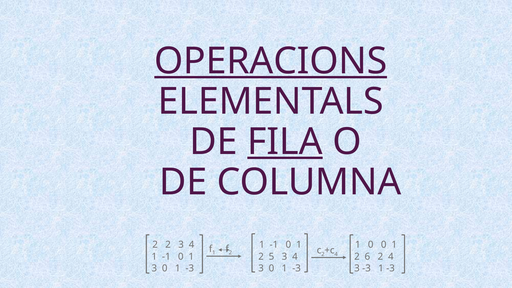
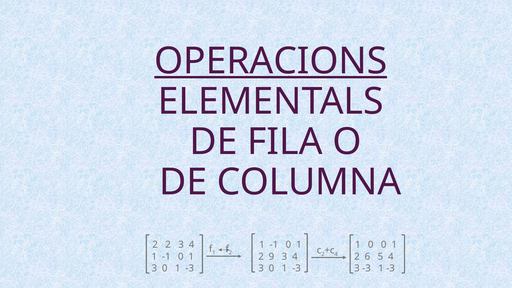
FILA underline: present -> none
5: 5 -> 9
6 2: 2 -> 5
